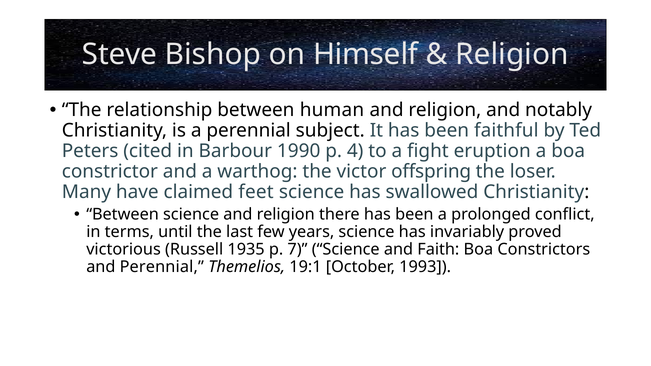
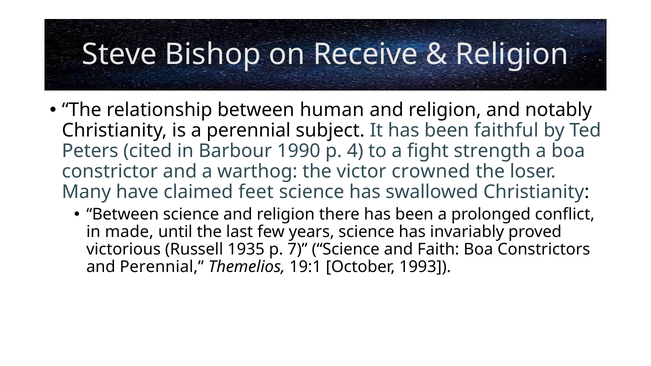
Himself: Himself -> Receive
eruption: eruption -> strength
offspring: offspring -> crowned
terms: terms -> made
